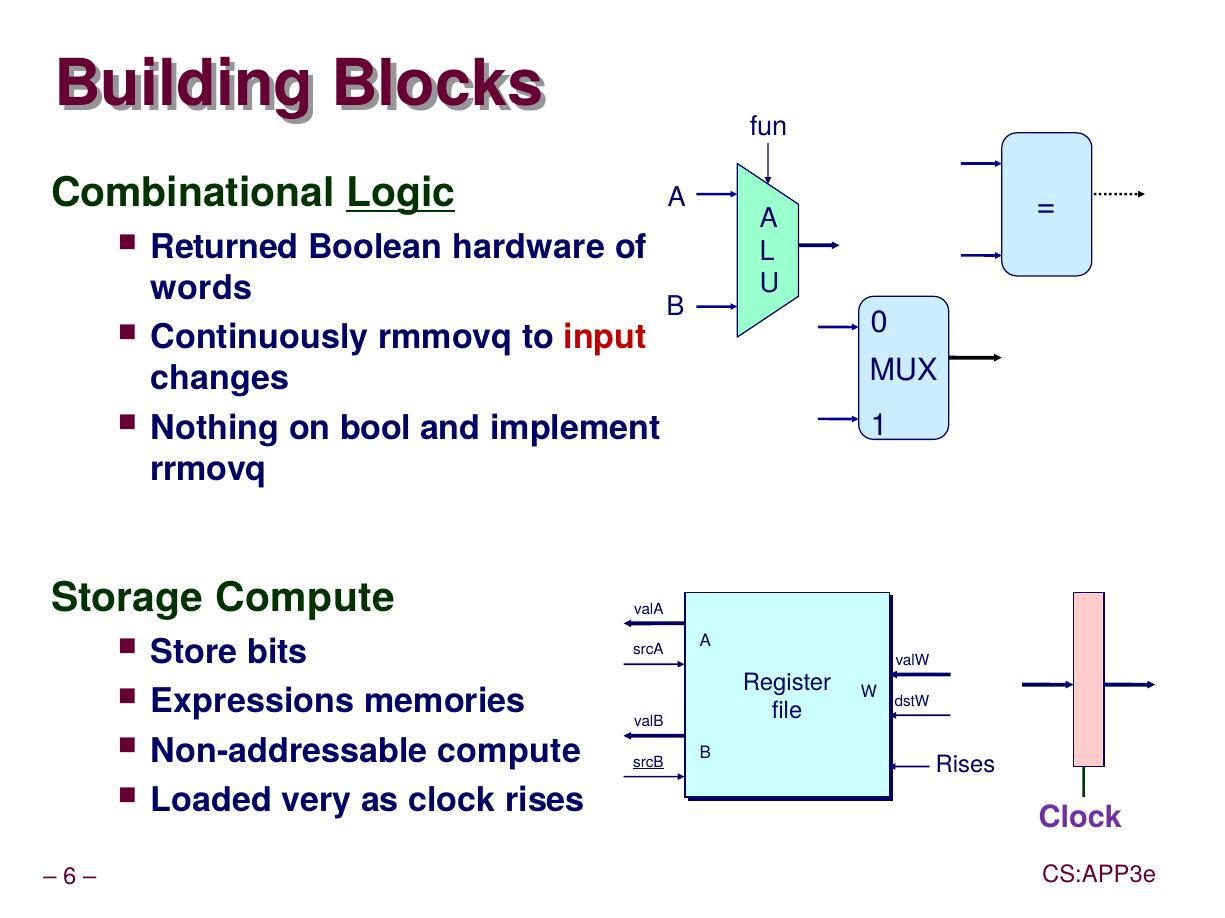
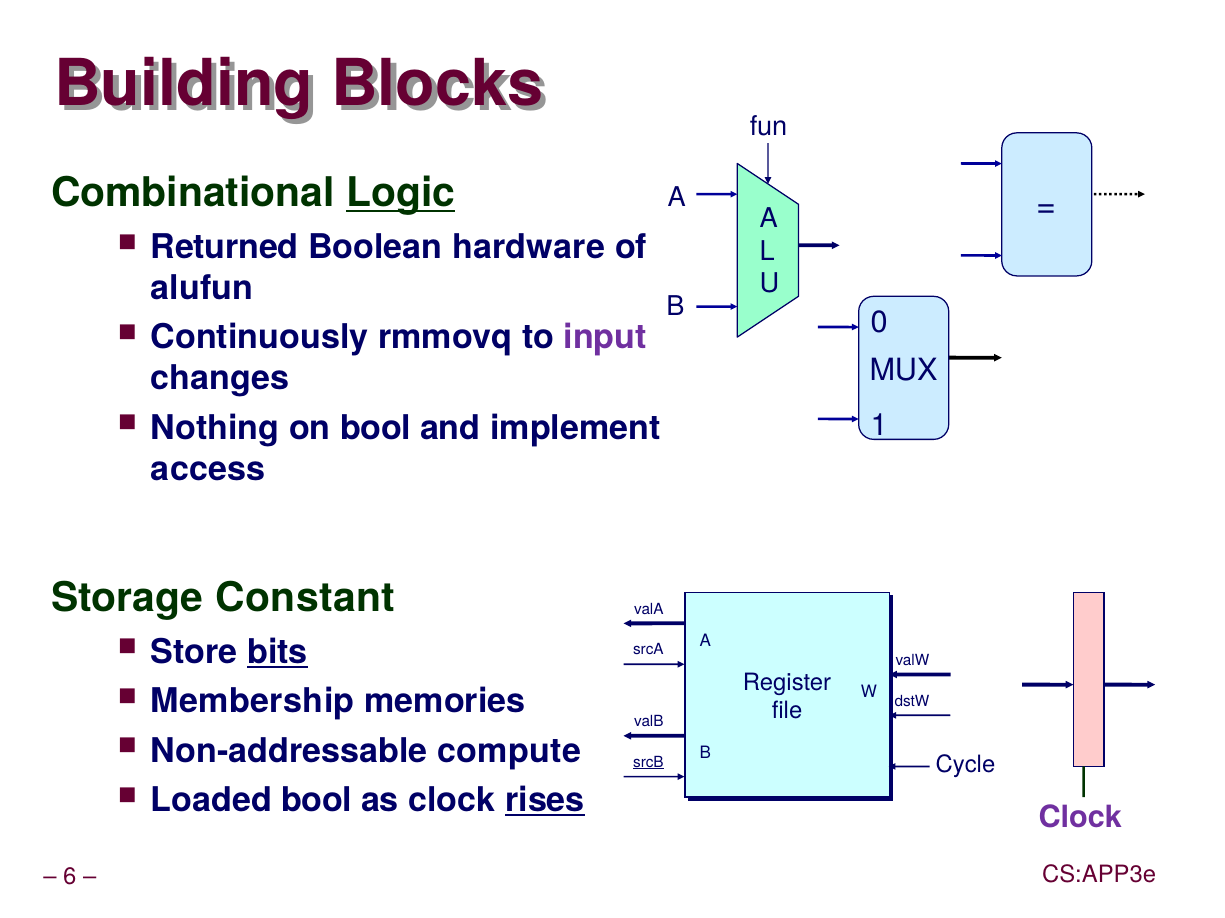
words: words -> alufun
input colour: red -> purple
rrmovq: rrmovq -> access
Storage Compute: Compute -> Constant
bits underline: none -> present
Expressions: Expressions -> Membership
Rises at (965, 765): Rises -> Cycle
Loaded very: very -> bool
rises at (545, 801) underline: none -> present
